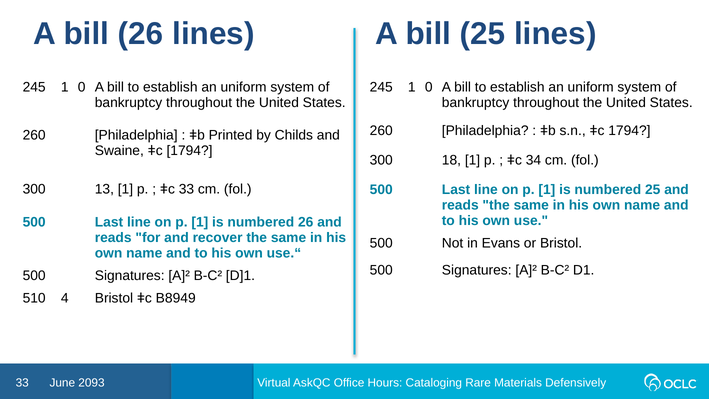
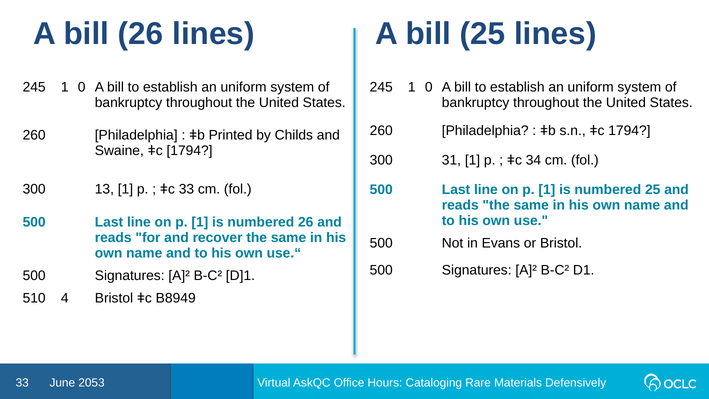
18: 18 -> 31
2093: 2093 -> 2053
